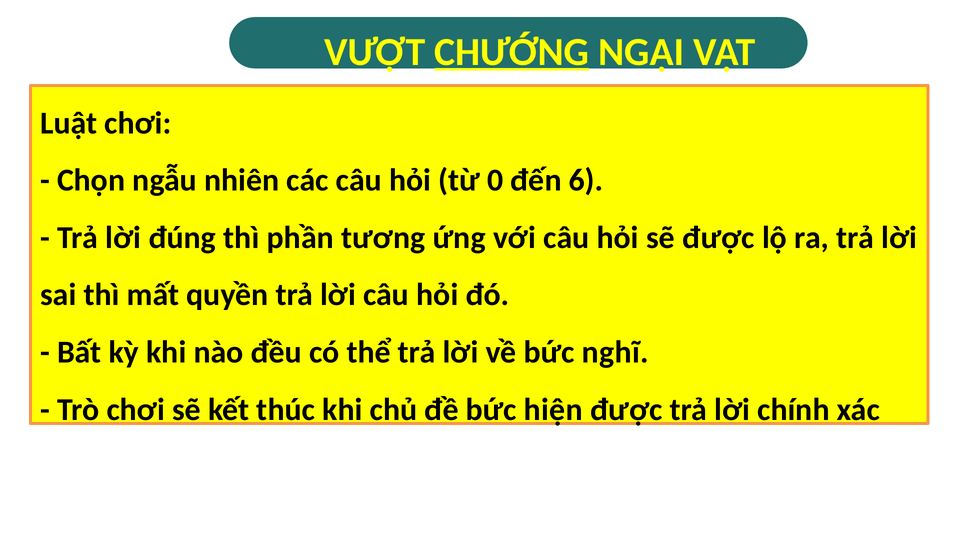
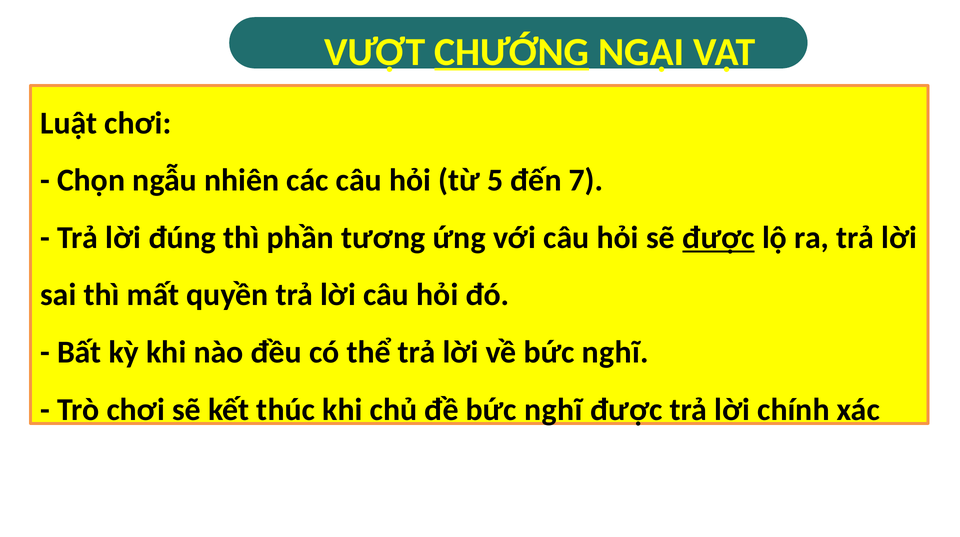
0: 0 -> 5
6: 6 -> 7
được at (718, 238) underline: none -> present
đề bức hiện: hiện -> nghĩ
